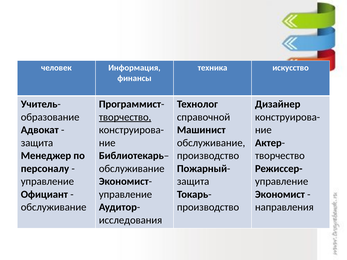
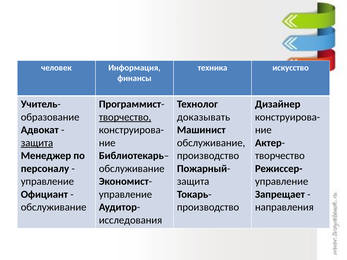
справочной: справочной -> доказывать
защита at (37, 143) underline: none -> present
Экономист: Экономист -> Запрещает
